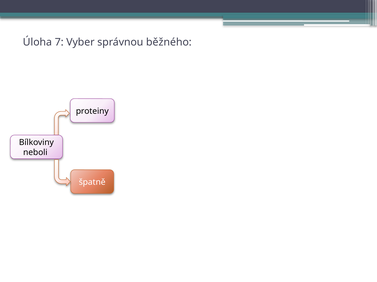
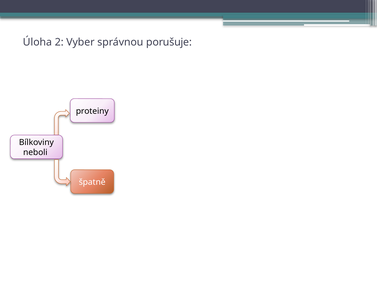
7: 7 -> 2
běžného: běžného -> porušuje
